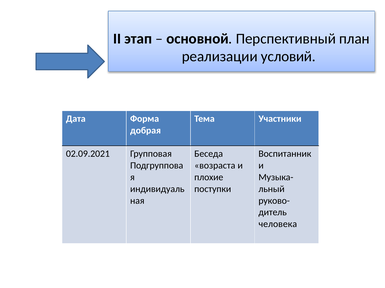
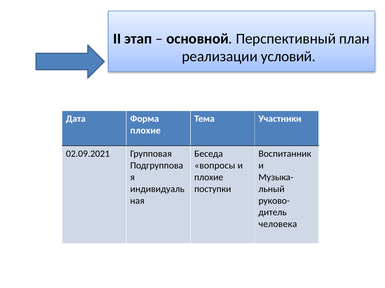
добрая at (146, 131): добрая -> плохие
возраста: возраста -> вопросы
